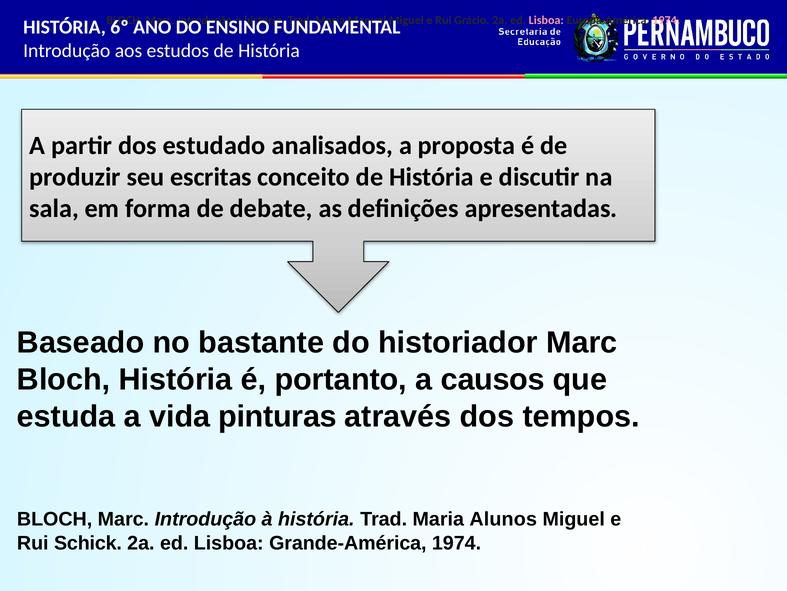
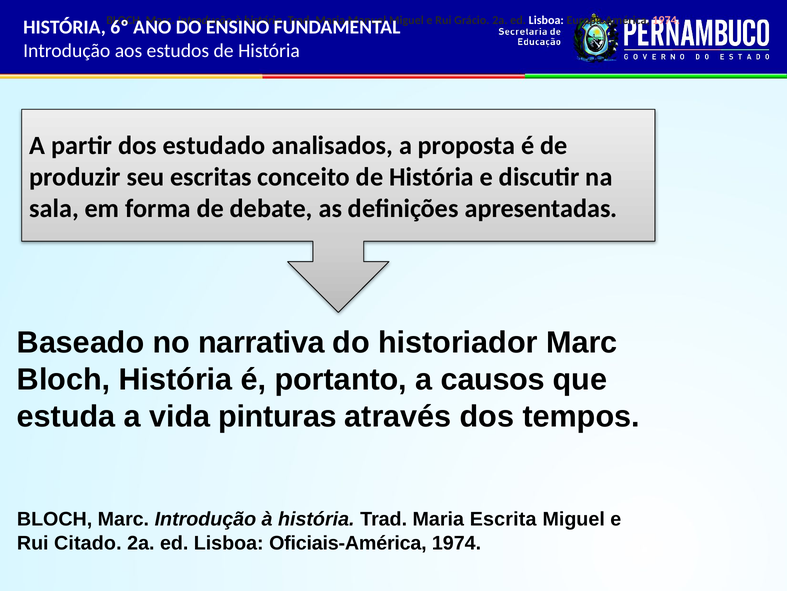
Lisboa at (546, 20) colour: pink -> white
bastante: bastante -> narrativa
Alunos: Alunos -> Escrita
Schick: Schick -> Citado
Grande-América: Grande-América -> Oficiais-América
